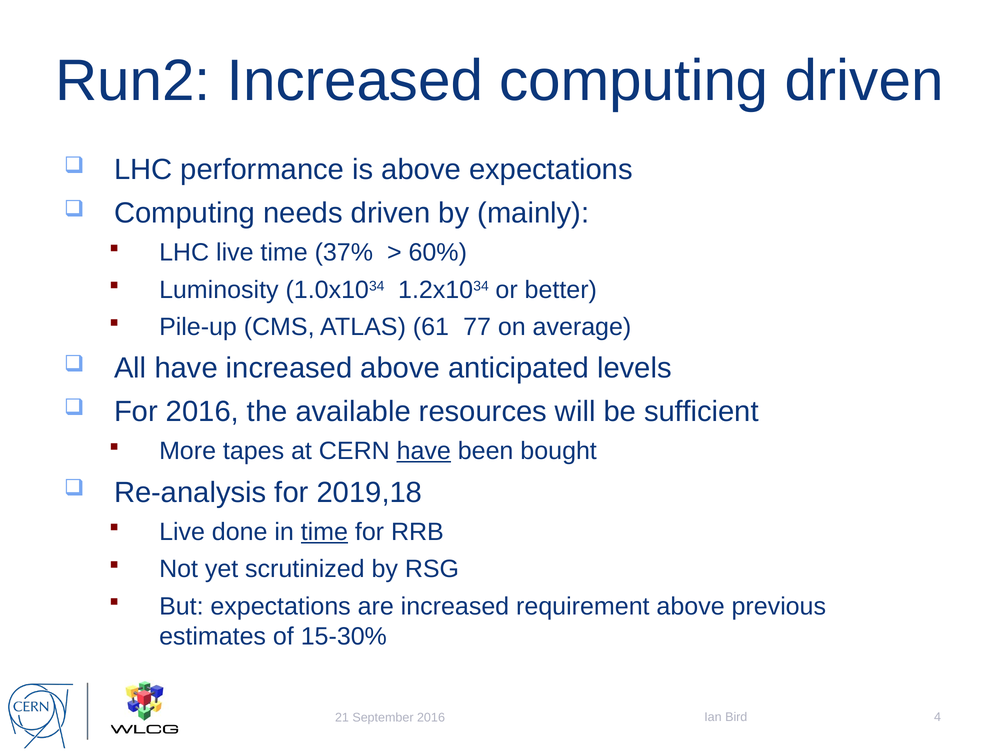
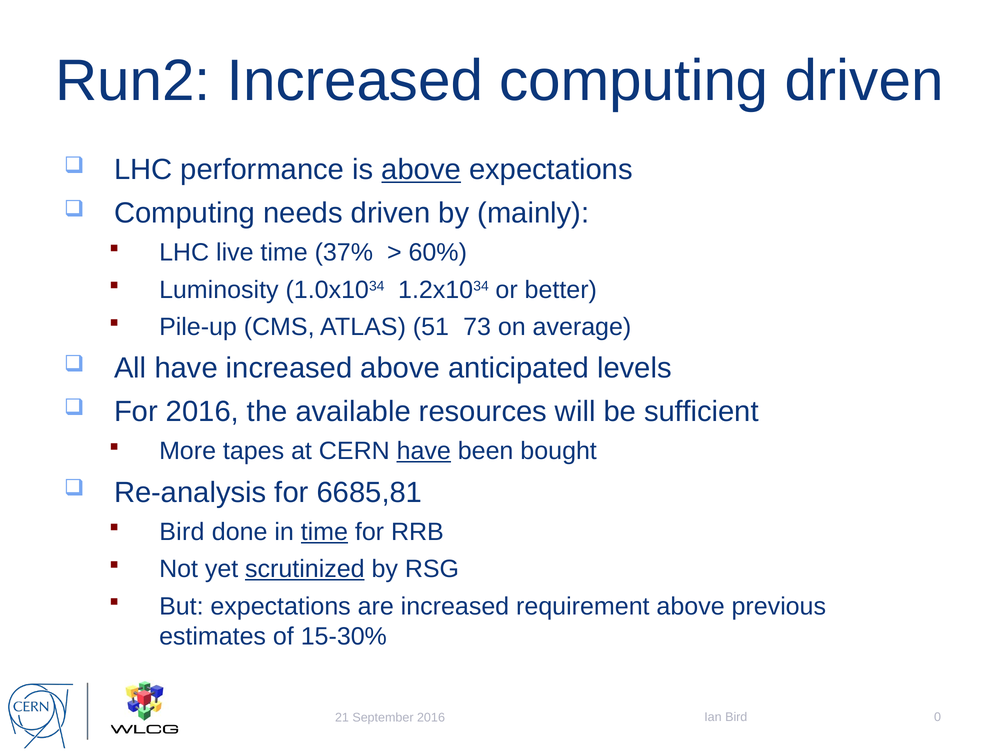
above at (421, 170) underline: none -> present
61: 61 -> 51
77: 77 -> 73
2019,18: 2019,18 -> 6685,81
Live at (182, 532): Live -> Bird
scrutinized underline: none -> present
4: 4 -> 0
